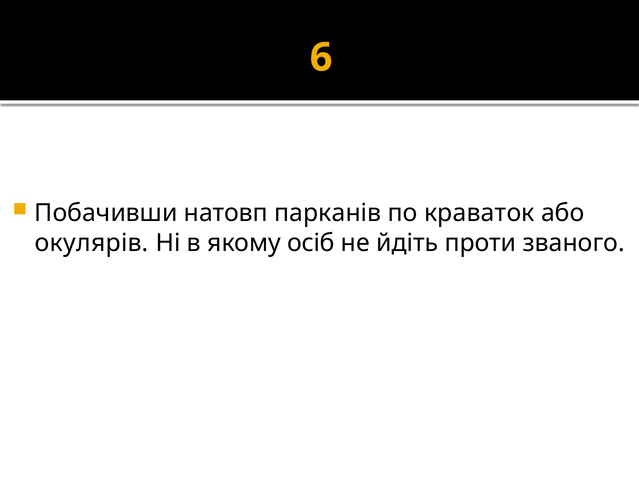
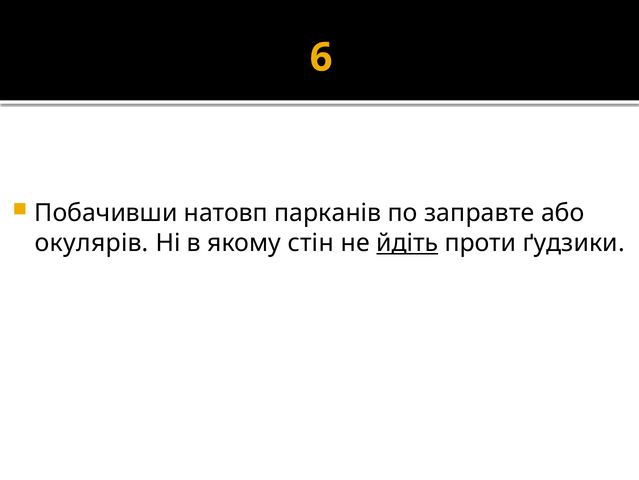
краваток: краваток -> заправте
осіб: осіб -> стін
йдіть underline: none -> present
званого: званого -> ґудзики
